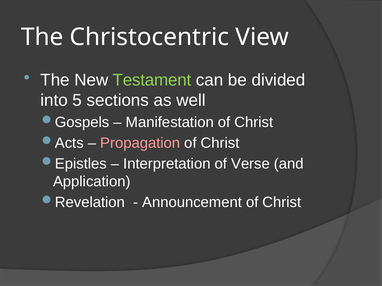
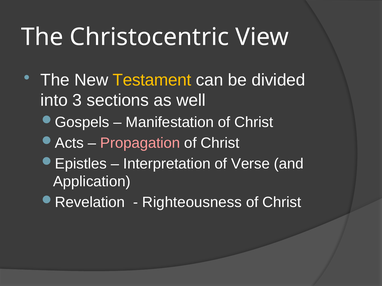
Testament colour: light green -> yellow
5: 5 -> 3
Announcement: Announcement -> Righteousness
